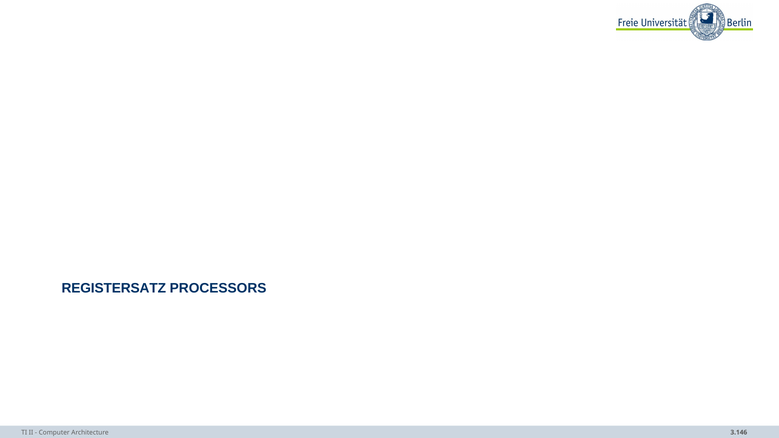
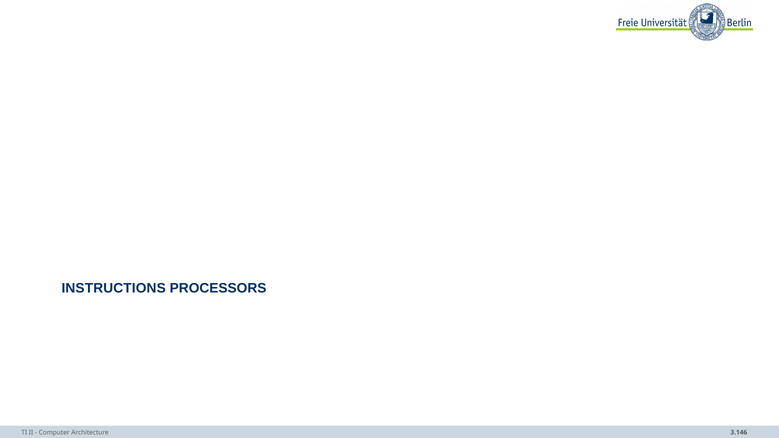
REGISTERSATZ: REGISTERSATZ -> INSTRUCTIONS
